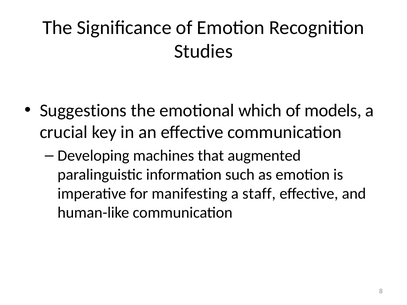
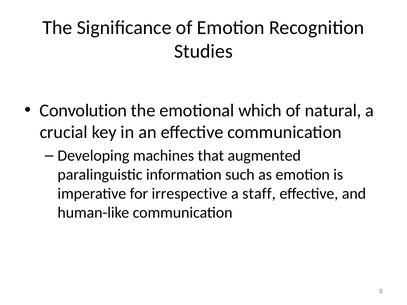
Suggestions: Suggestions -> Convolution
models: models -> natural
manifesting: manifesting -> irrespective
